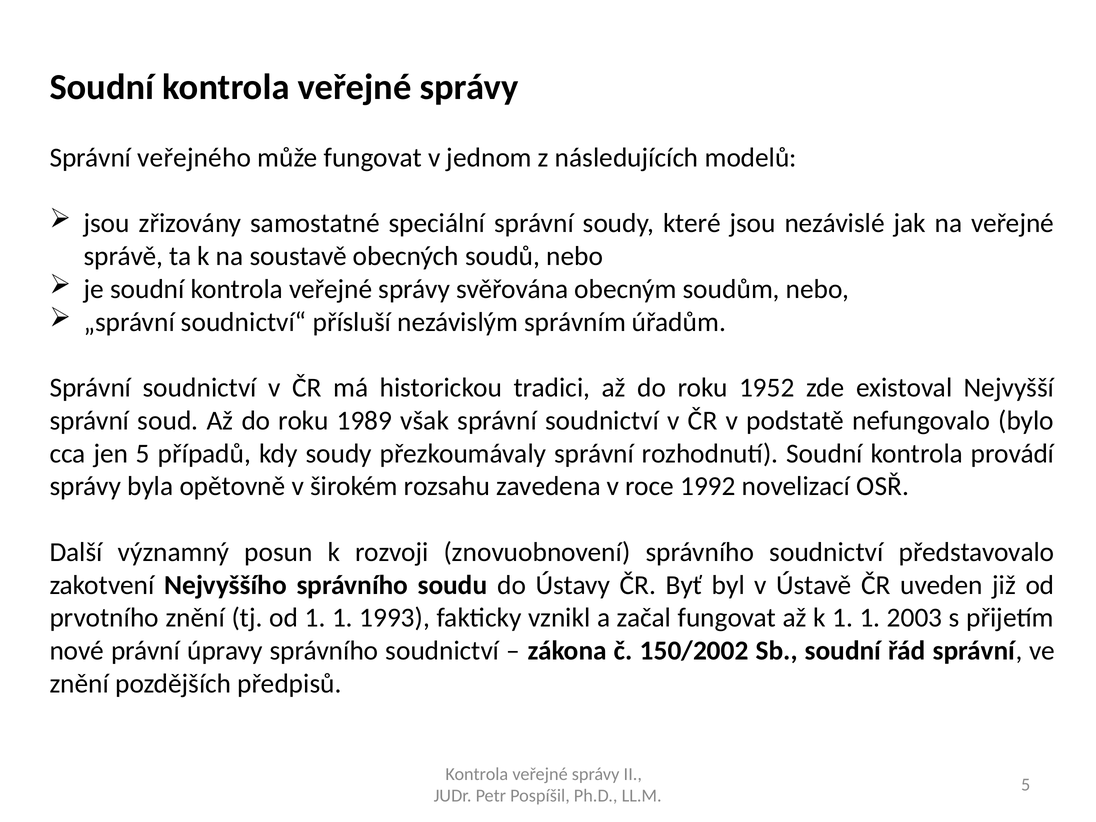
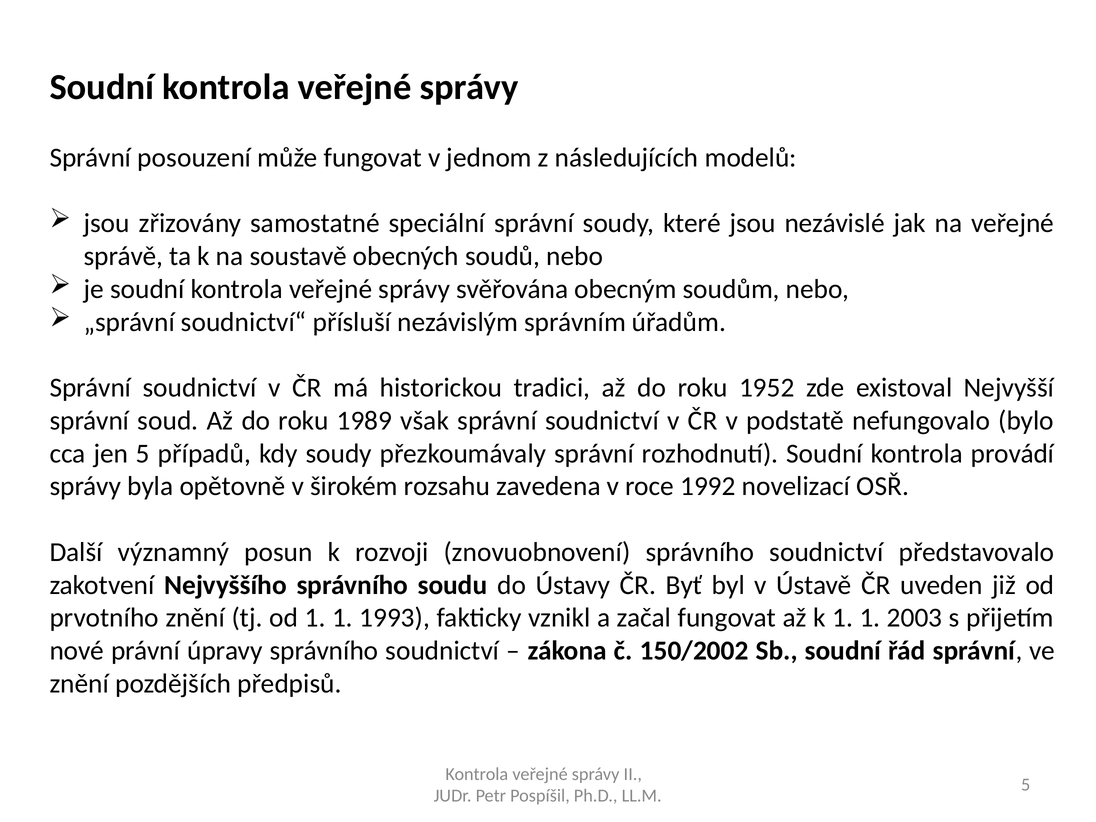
veřejného: veřejného -> posouzení
